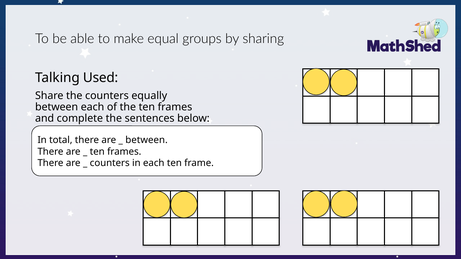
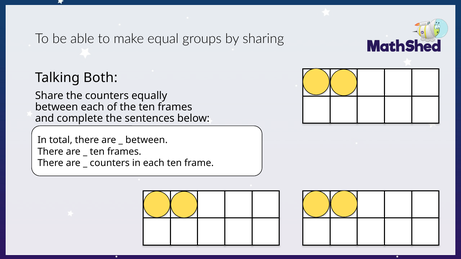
Used: Used -> Both
